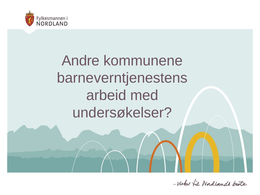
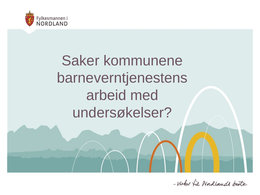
Andre: Andre -> Saker
